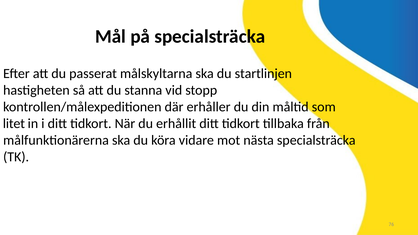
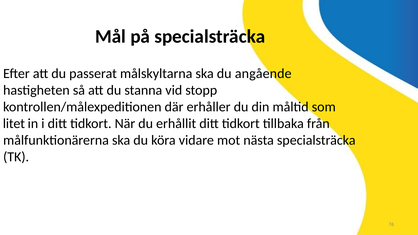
startlinjen: startlinjen -> angående
